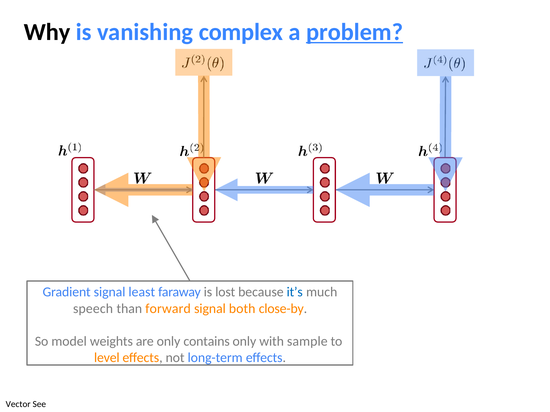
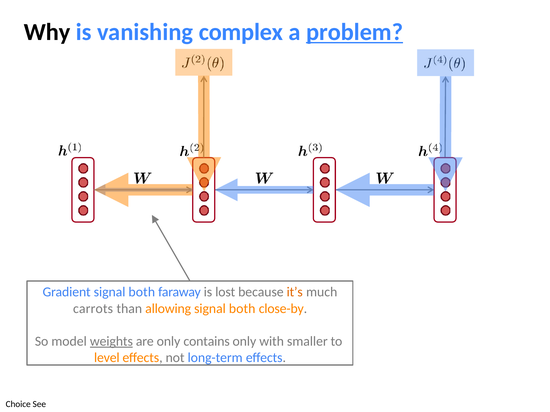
Gradient signal least: least -> both
it’s colour: blue -> orange
speech: speech -> carrots
forward: forward -> allowing
weights underline: none -> present
sample: sample -> smaller
Vector: Vector -> Choice
